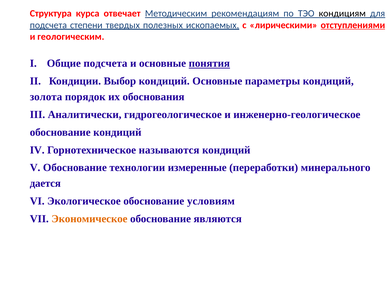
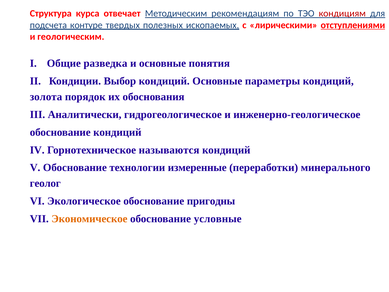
кондициям colour: black -> red
степени: степени -> контуре
Общие подсчета: подсчета -> разведка
понятия underline: present -> none
дается: дается -> геолог
условиям: условиям -> пригодны
являются: являются -> условные
